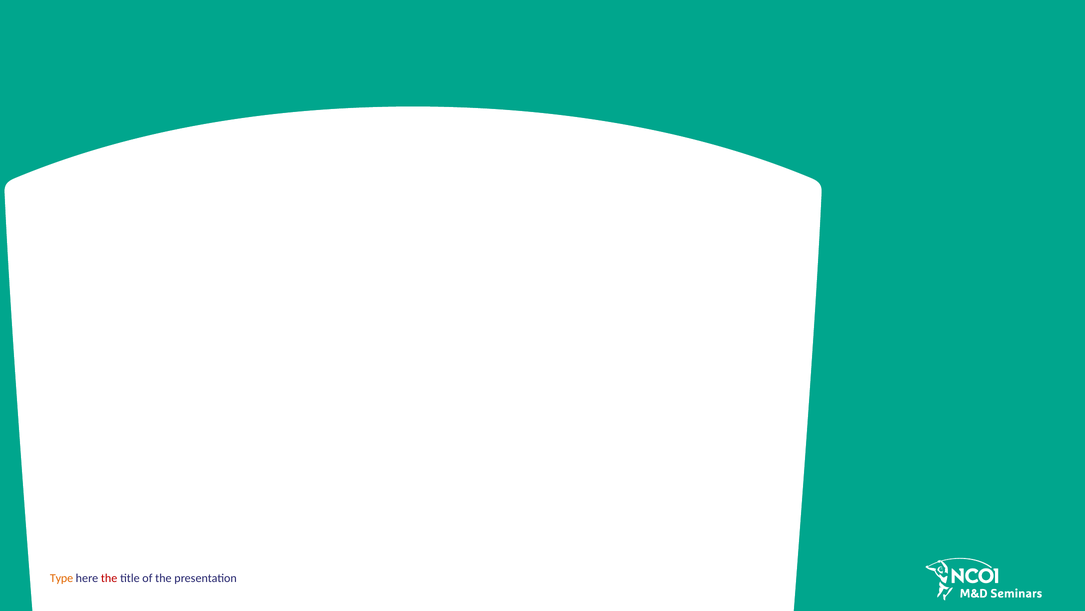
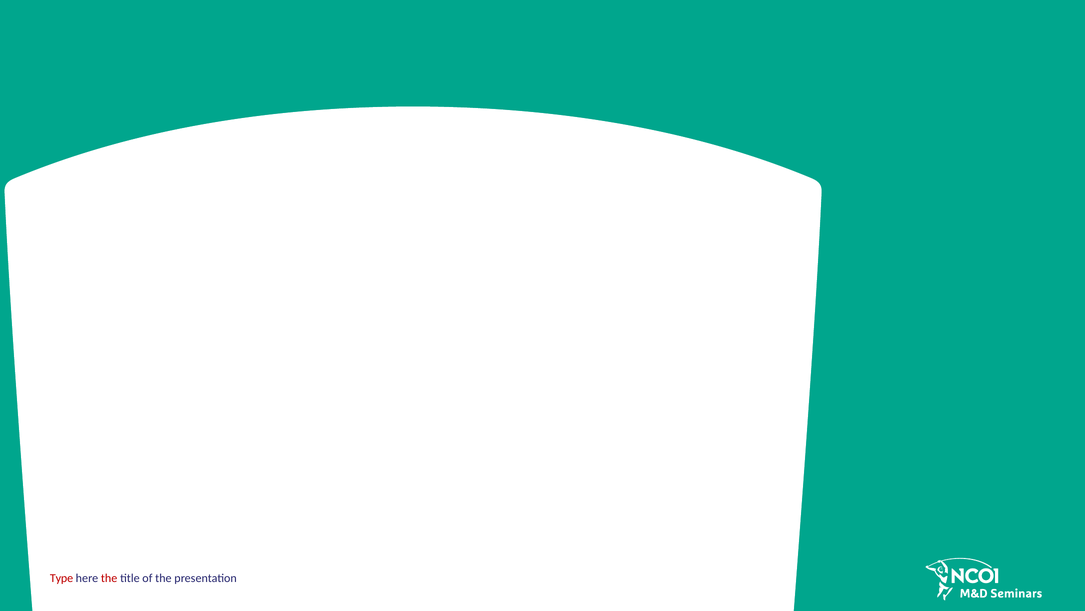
Type colour: orange -> red
